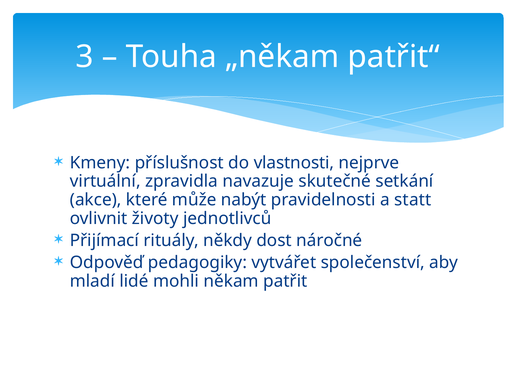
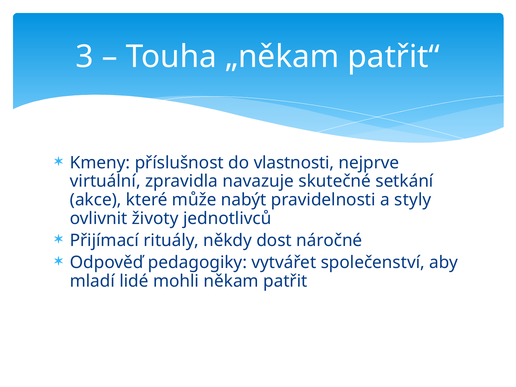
statt: statt -> styly
